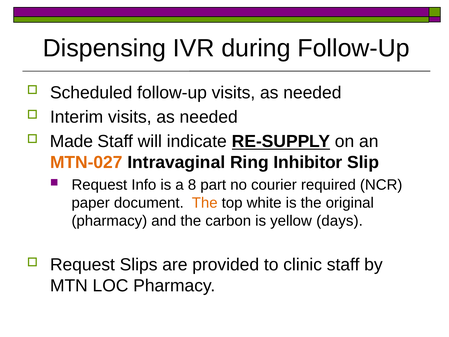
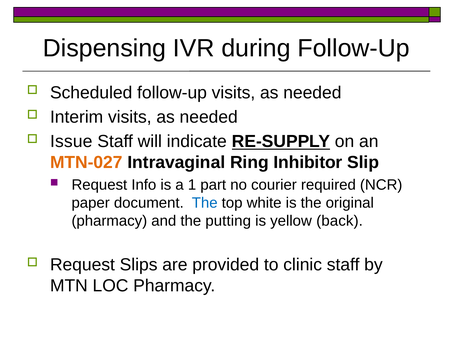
Made: Made -> Issue
8: 8 -> 1
The at (205, 203) colour: orange -> blue
carbon: carbon -> putting
days: days -> back
